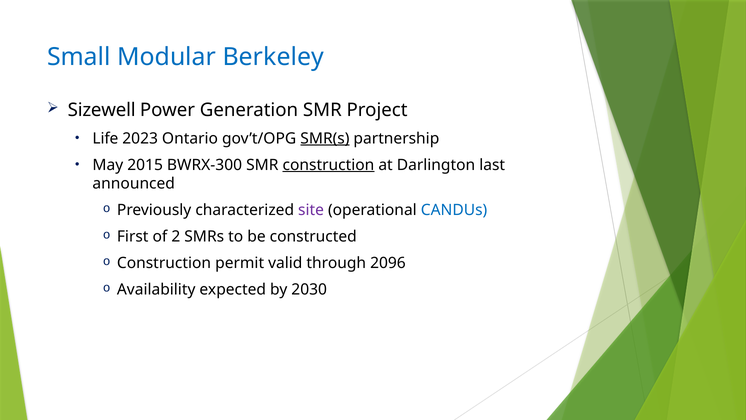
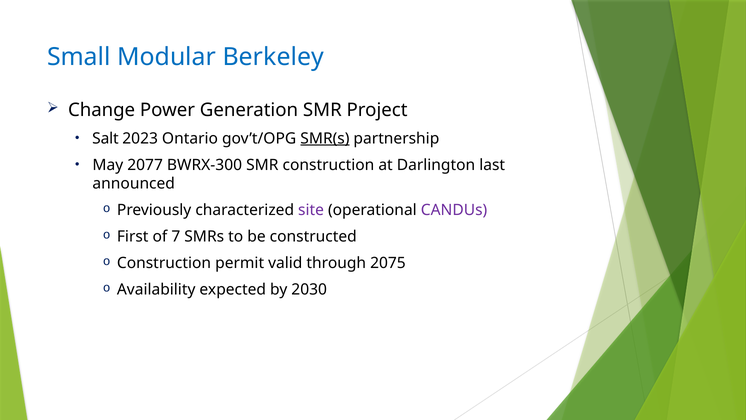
Sizewell: Sizewell -> Change
Life: Life -> Salt
2015: 2015 -> 2077
construction at (328, 165) underline: present -> none
CANDUs colour: blue -> purple
2: 2 -> 7
2096: 2096 -> 2075
